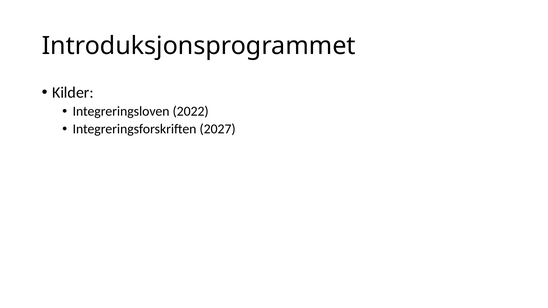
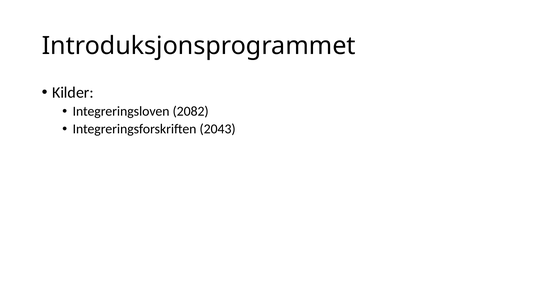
2022: 2022 -> 2082
2027: 2027 -> 2043
